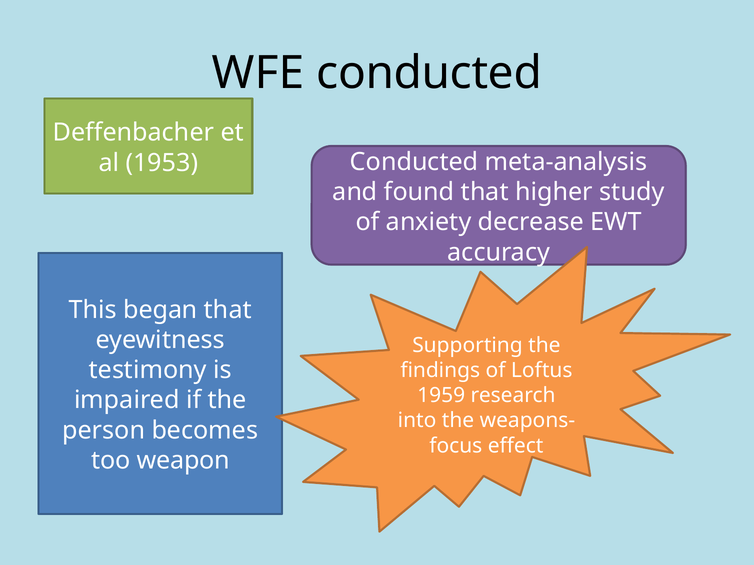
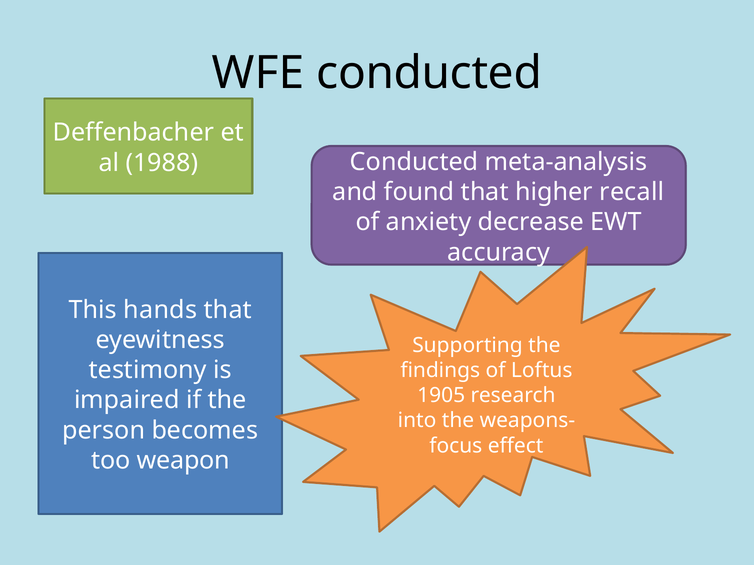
1953: 1953 -> 1988
study: study -> recall
began: began -> hands
1959: 1959 -> 1905
